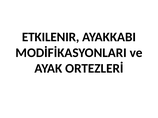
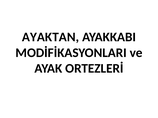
ETKILENIR: ETKILENIR -> AYAKTAN
